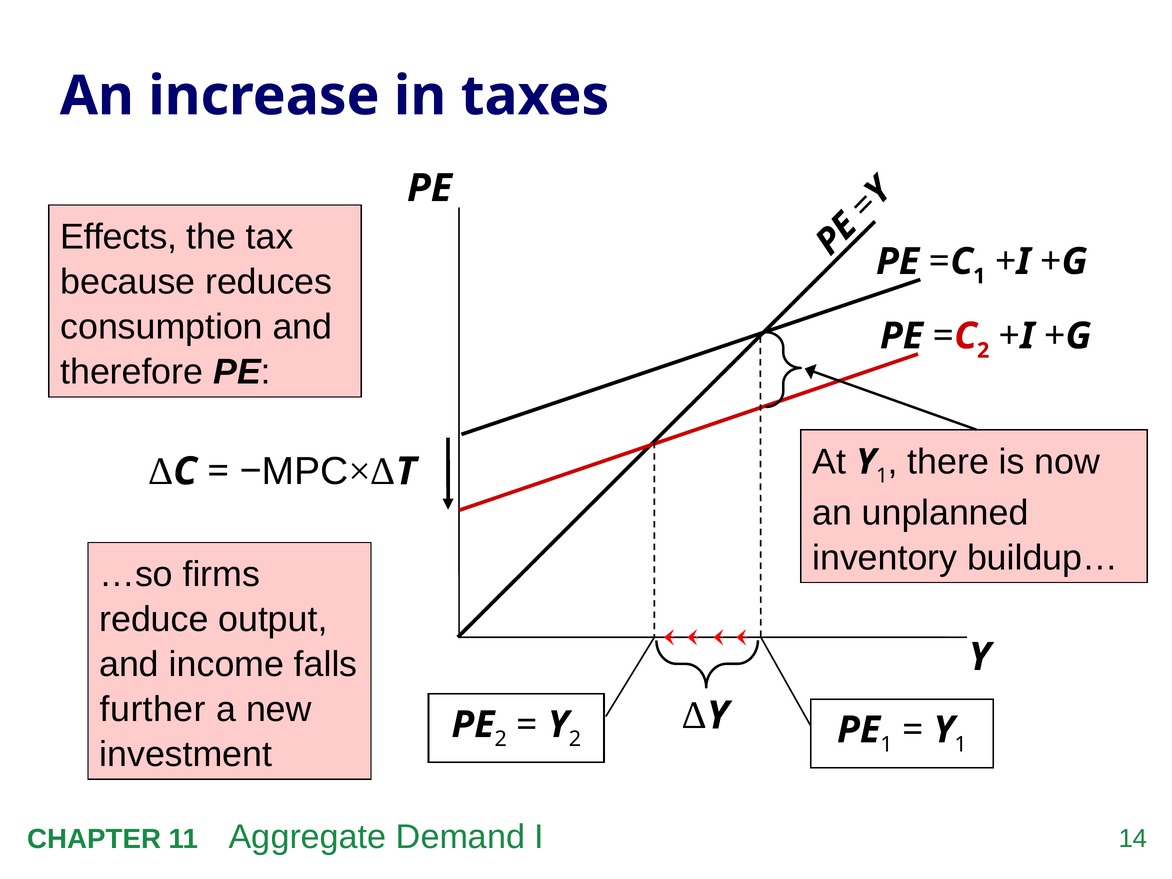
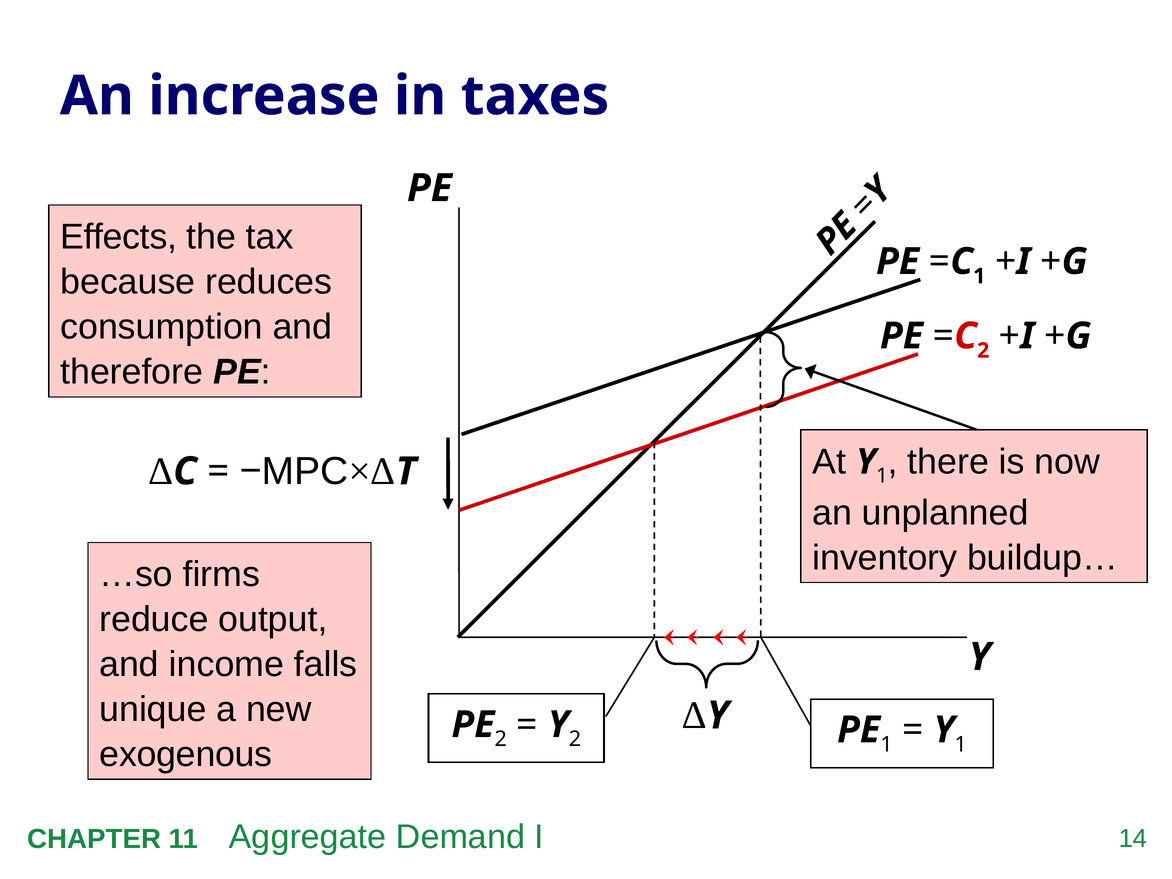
further: further -> unique
investment: investment -> exogenous
